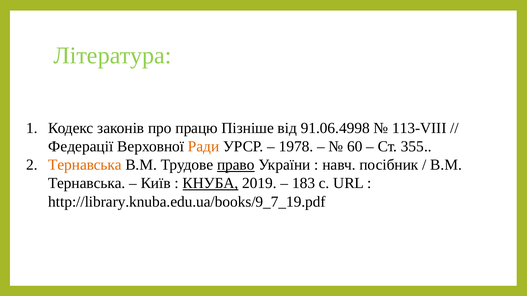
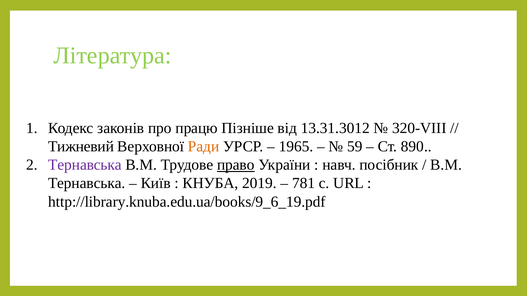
91.06.4998: 91.06.4998 -> 13.31.3012
113-VIII: 113-VIII -> 320-VIII
Федерації: Федерації -> Тижневий
1978: 1978 -> 1965
60: 60 -> 59
355: 355 -> 890
Тернавська at (85, 165) colour: orange -> purple
КНУБА underline: present -> none
183: 183 -> 781
http://library.knuba.edu.ua/books/9_7_19.pdf: http://library.knuba.edu.ua/books/9_7_19.pdf -> http://library.knuba.edu.ua/books/9_6_19.pdf
